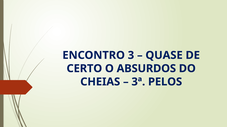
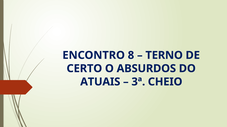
3: 3 -> 8
QUASE: QUASE -> TERNO
CHEIAS: CHEIAS -> ATUAIS
PELOS: PELOS -> CHEIO
